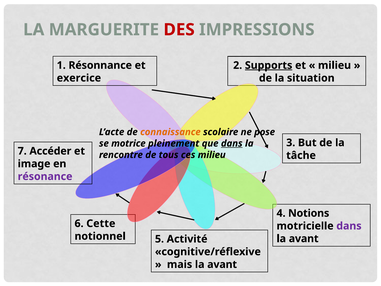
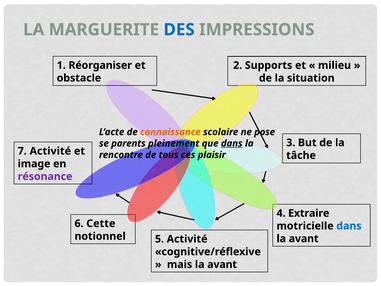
DES colour: red -> blue
Résonnance: Résonnance -> Réorganiser
Supports underline: present -> none
exercice: exercice -> obstacle
motrice: motrice -> parents
7 Accéder: Accéder -> Activité
ces milieu: milieu -> plaisir
Notions: Notions -> Extraire
dans at (349, 226) colour: purple -> blue
